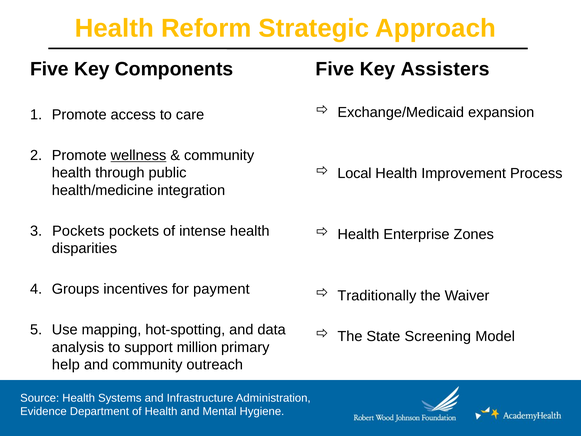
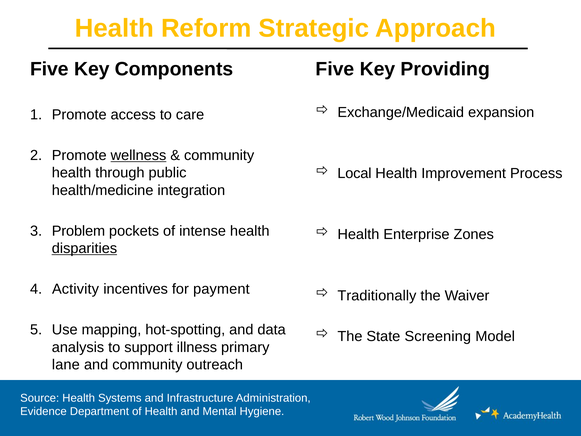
Assisters: Assisters -> Providing
Pockets at (78, 231): Pockets -> Problem
disparities underline: none -> present
Groups: Groups -> Activity
million: million -> illness
help: help -> lane
